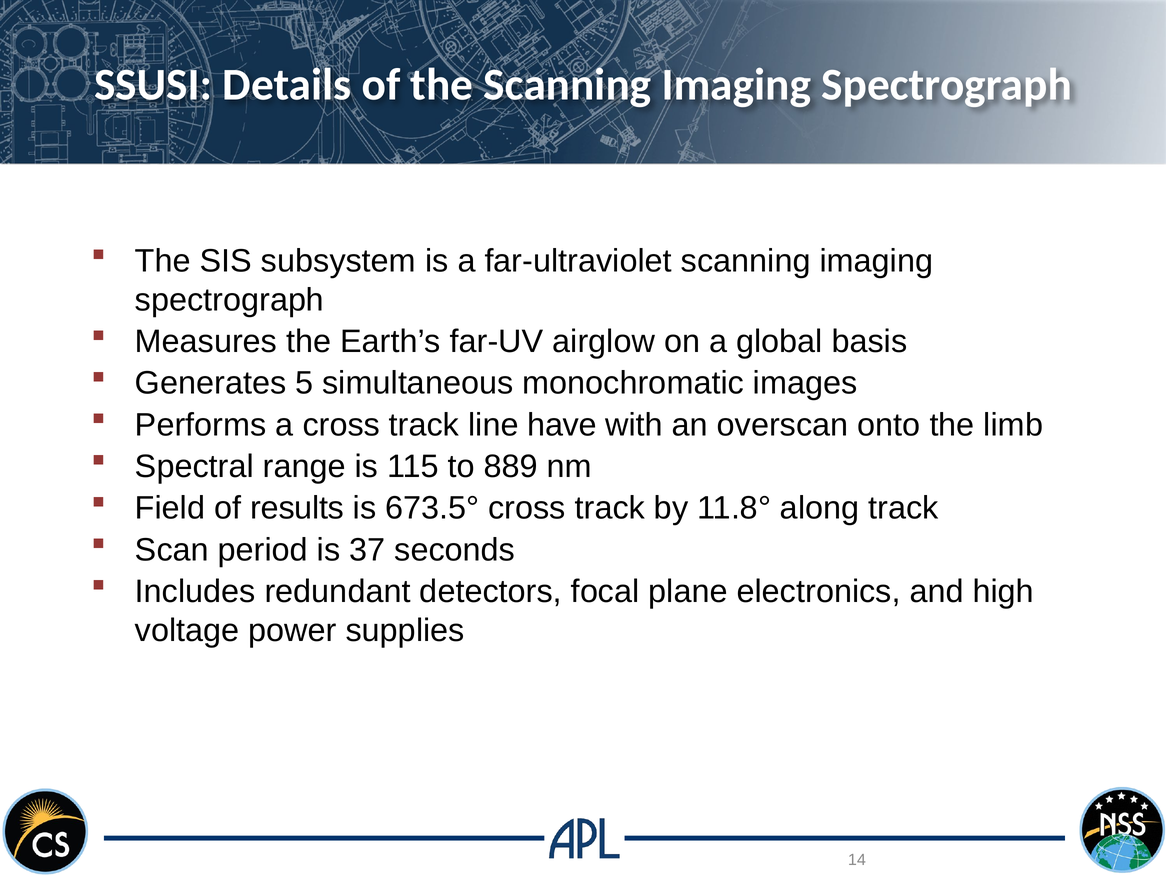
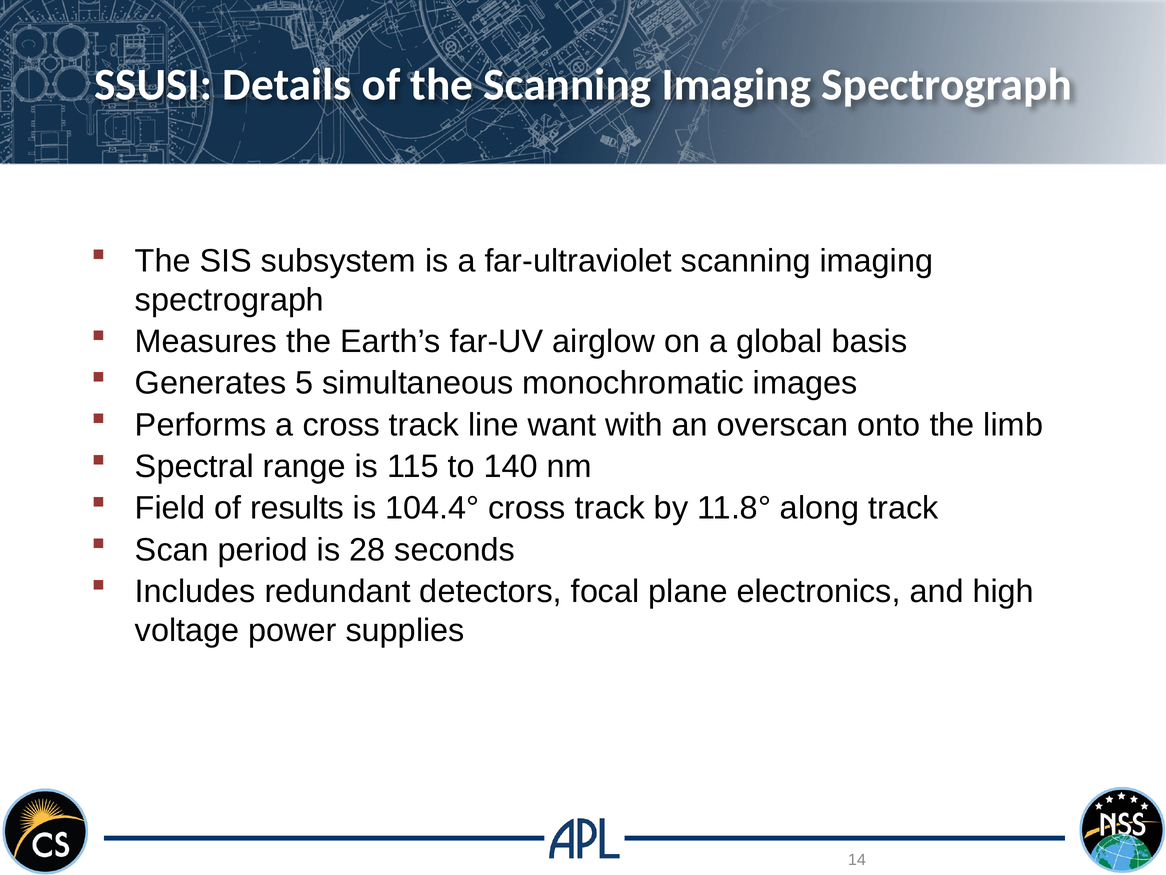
have: have -> want
889: 889 -> 140
673.5°: 673.5° -> 104.4°
37: 37 -> 28
